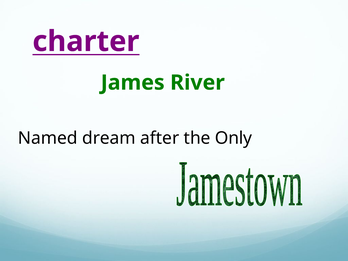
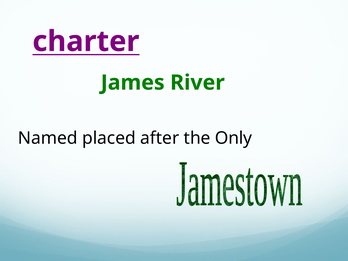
dream: dream -> placed
